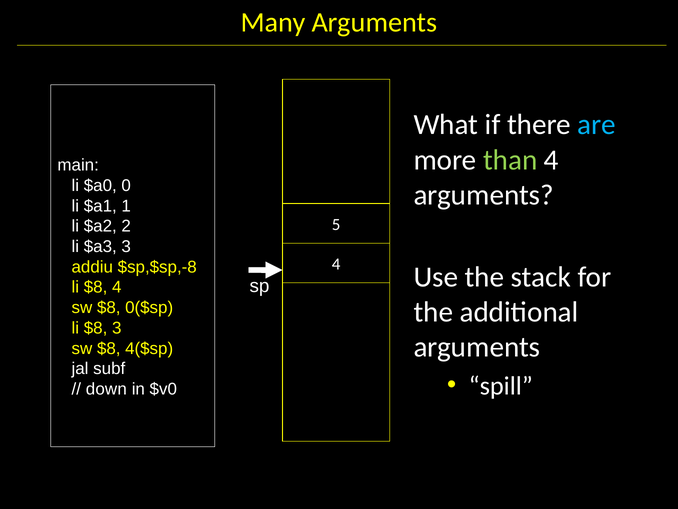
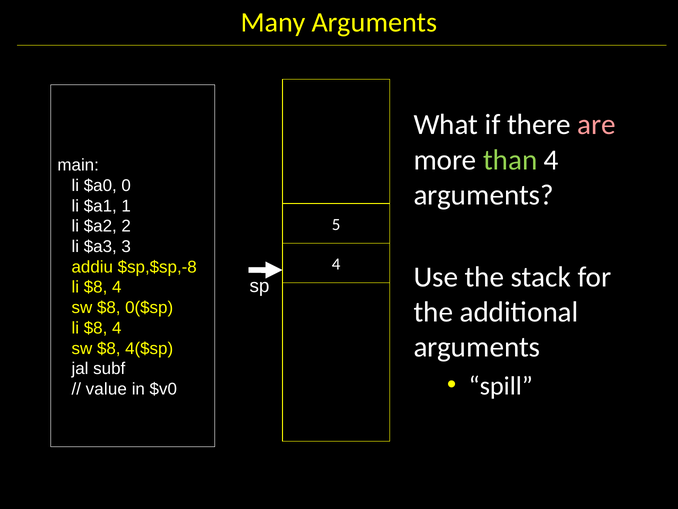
are colour: light blue -> pink
3 at (117, 328): 3 -> 4
down: down -> value
